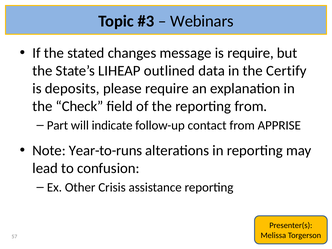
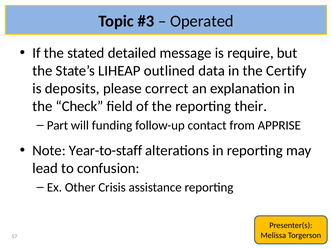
Webinars: Webinars -> Operated
changes: changes -> detailed
please require: require -> correct
reporting from: from -> their
indicate: indicate -> funding
Year-to-runs: Year-to-runs -> Year-to-staff
